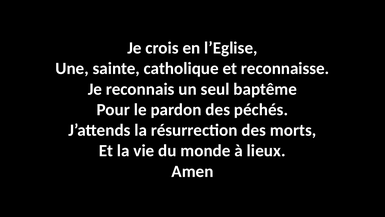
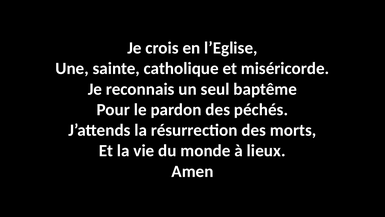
reconnaisse: reconnaisse -> miséricorde
